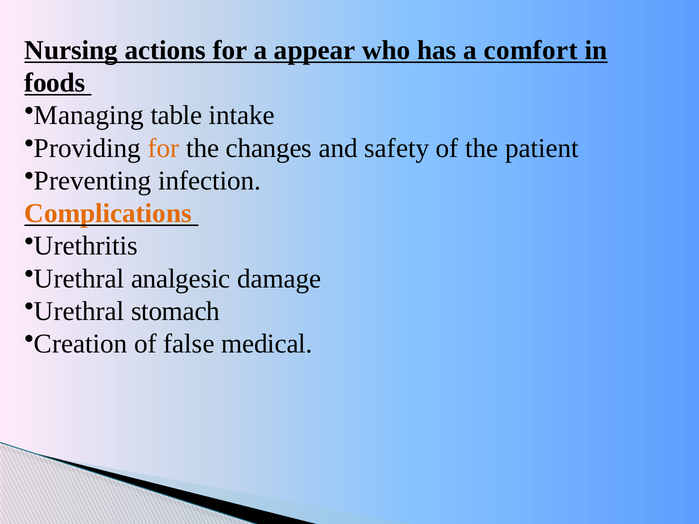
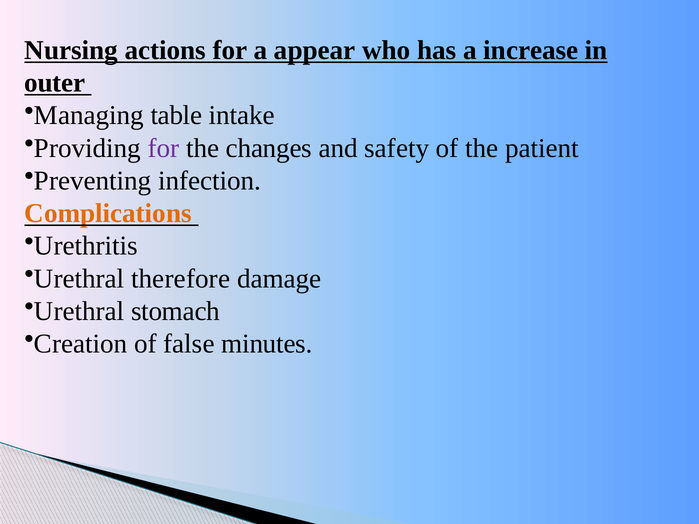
comfort: comfort -> increase
foods: foods -> outer
for at (163, 148) colour: orange -> purple
analgesic: analgesic -> therefore
medical: medical -> minutes
